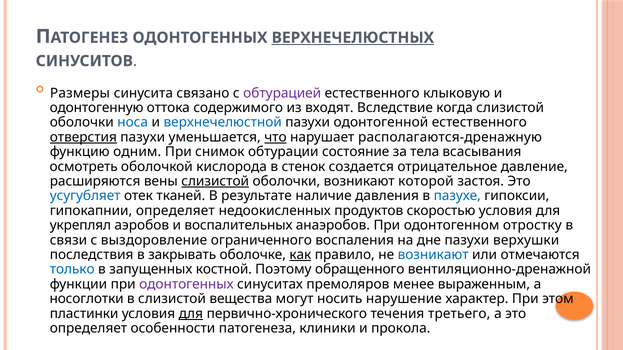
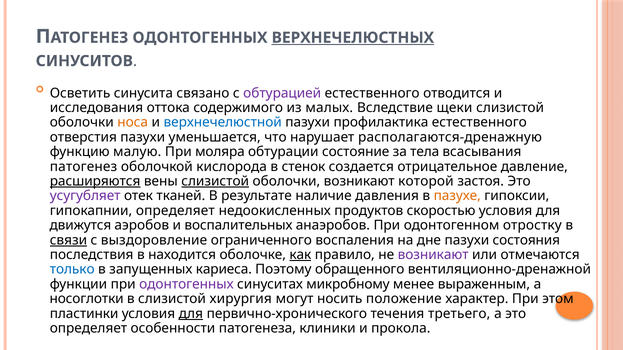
Размеры: Размеры -> Осветить
клыковую: клыковую -> отводится
одонтогенную: одонтогенную -> исследования
входят: входят -> малых
когда: когда -> щеки
носа colour: blue -> orange
одонтогенной: одонтогенной -> профилактика
отверстия underline: present -> none
что underline: present -> none
одним: одним -> малую
снимок: снимок -> моляра
осмотреть: осмотреть -> патогенез
расширяются underline: none -> present
усугубляет colour: blue -> purple
пазухе colour: blue -> orange
укреплял: укреплял -> движутся
связи underline: none -> present
верхушки: верхушки -> состояния
закрывать: закрывать -> находится
возникают at (433, 255) colour: blue -> purple
костной: костной -> кариеса
премоляров: премоляров -> микробному
вещества: вещества -> хирургия
нарушение: нарушение -> положение
